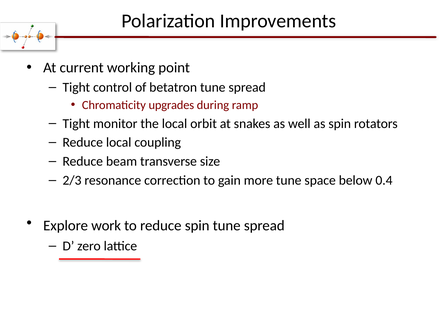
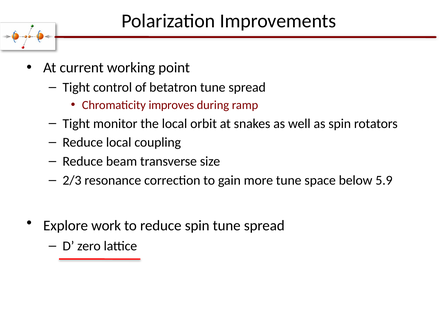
upgrades: upgrades -> improves
0.4: 0.4 -> 5.9
